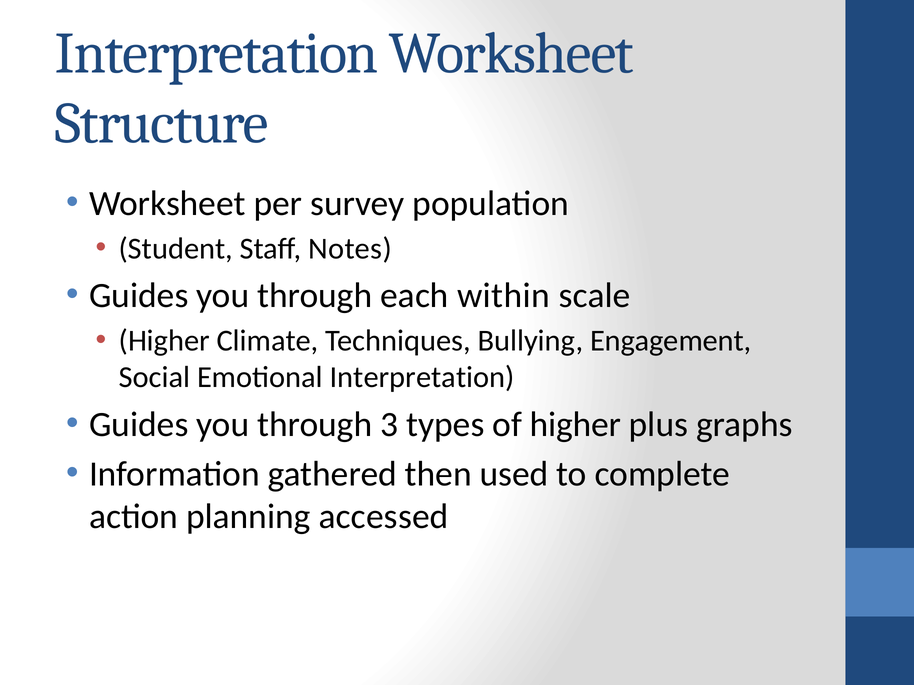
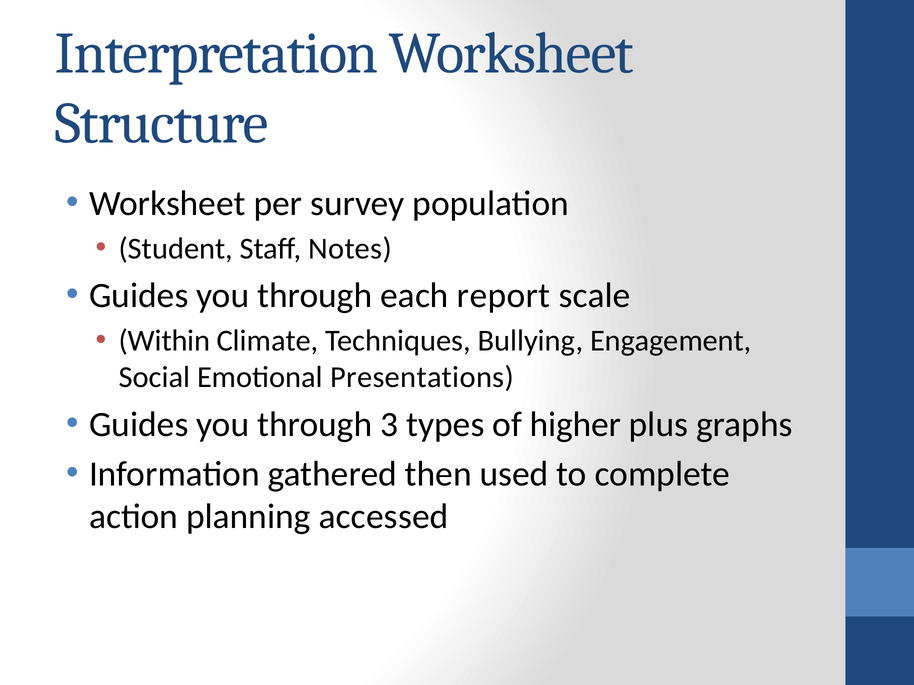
within: within -> report
Higher at (164, 341): Higher -> Within
Emotional Interpretation: Interpretation -> Presentations
